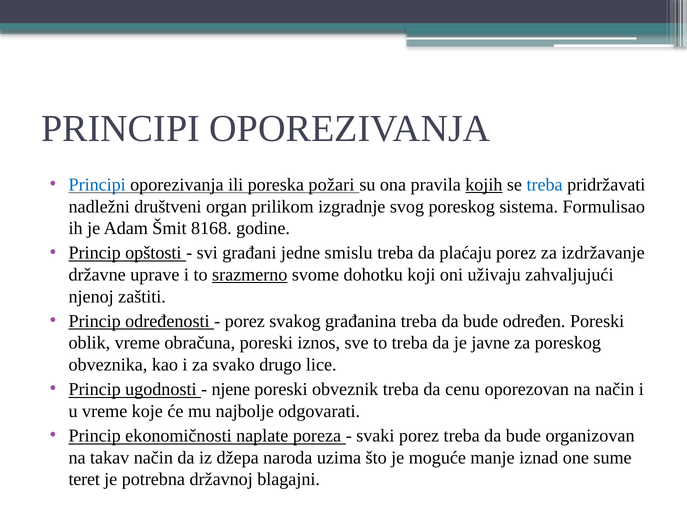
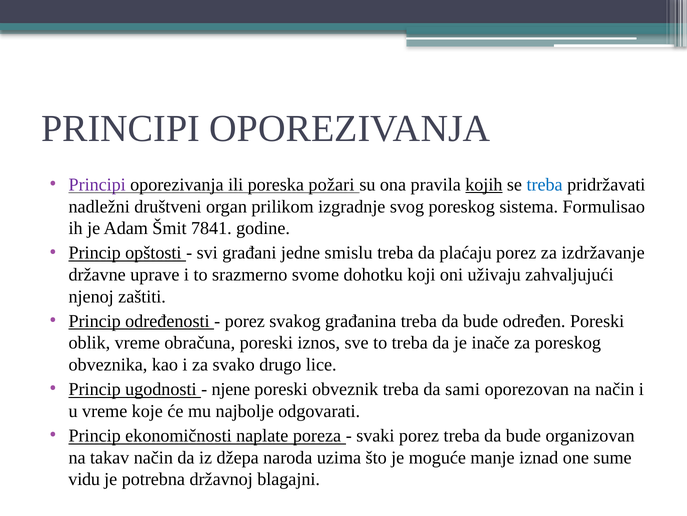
Principi at (97, 185) colour: blue -> purple
8168: 8168 -> 7841
srazmerno underline: present -> none
javne: javne -> inače
cenu: cenu -> sami
teret: teret -> vidu
